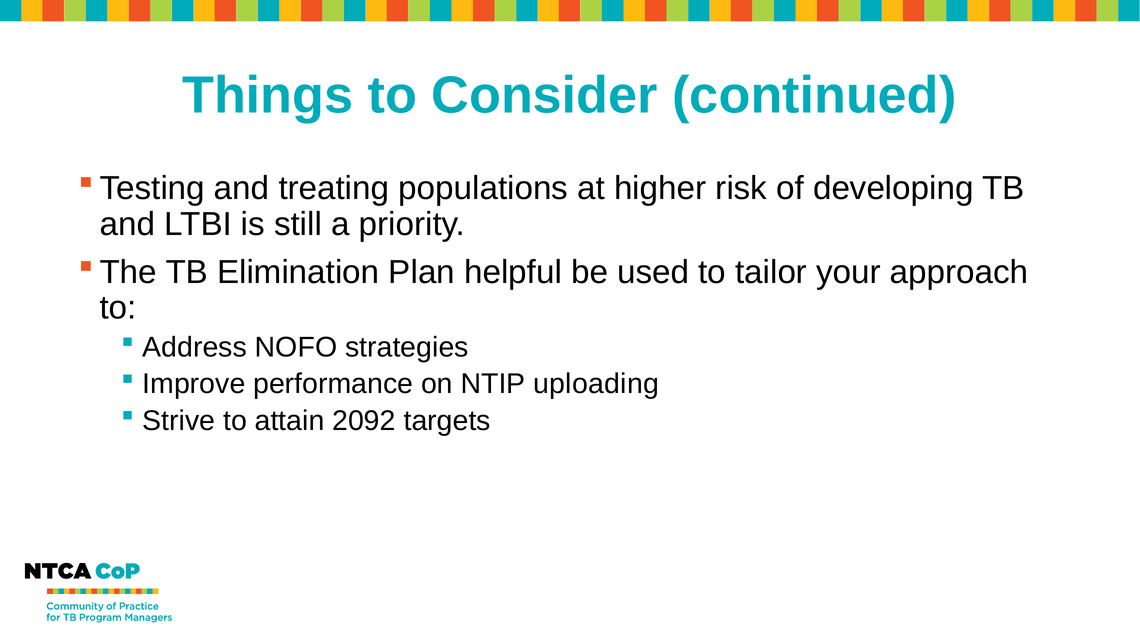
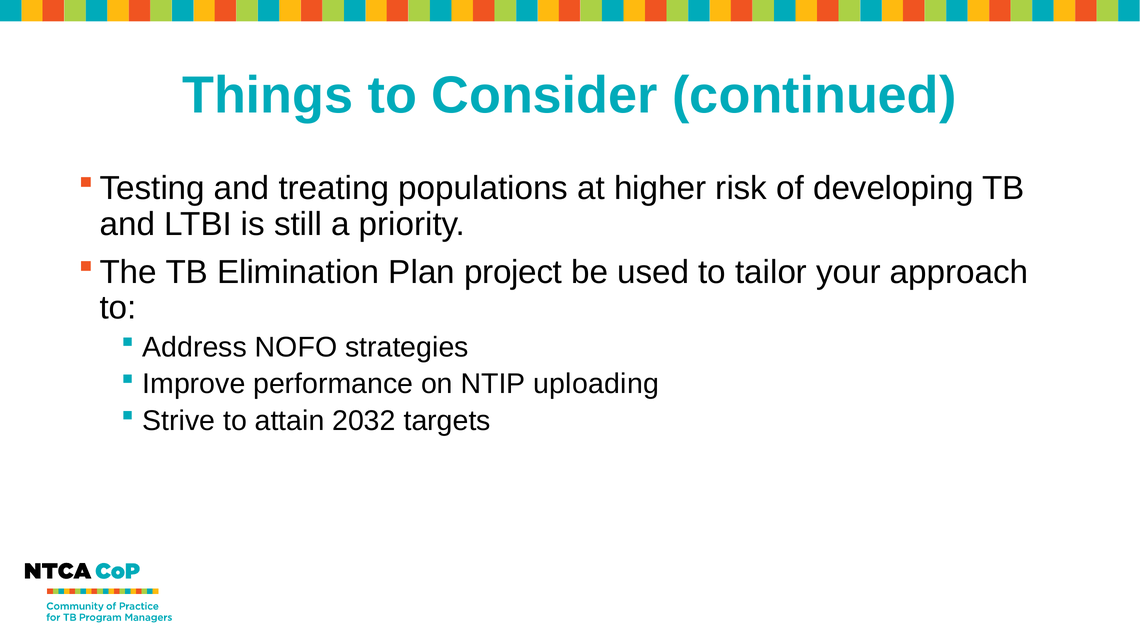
helpful: helpful -> project
2092: 2092 -> 2032
